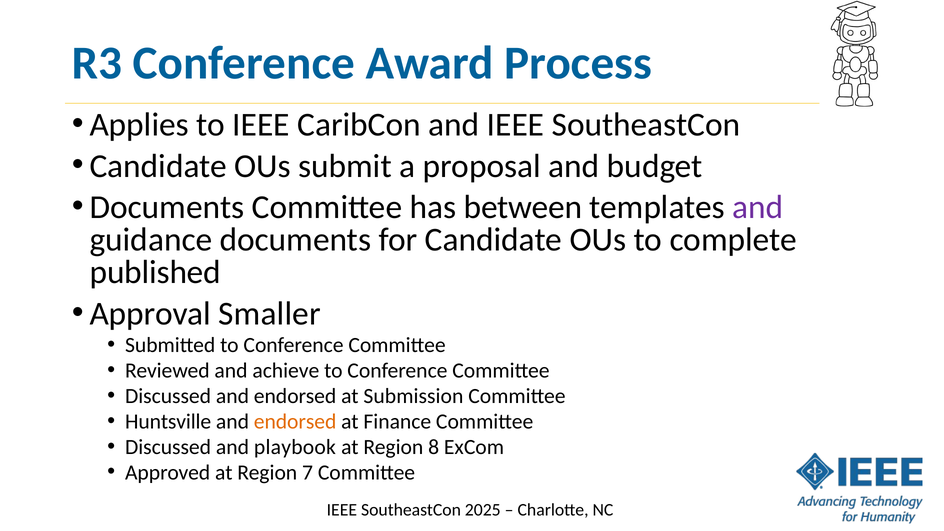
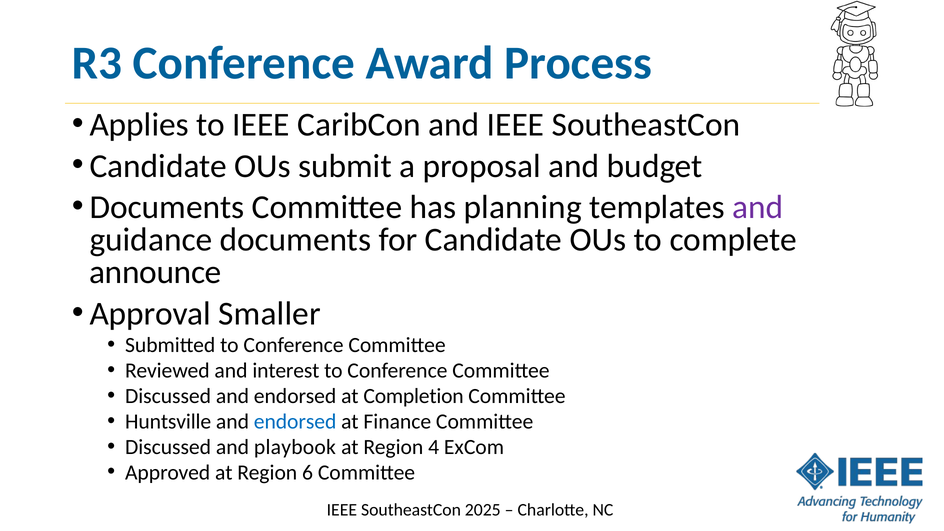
between: between -> planning
published: published -> announce
achieve: achieve -> interest
Submission: Submission -> Completion
endorsed at (295, 422) colour: orange -> blue
8: 8 -> 4
7: 7 -> 6
